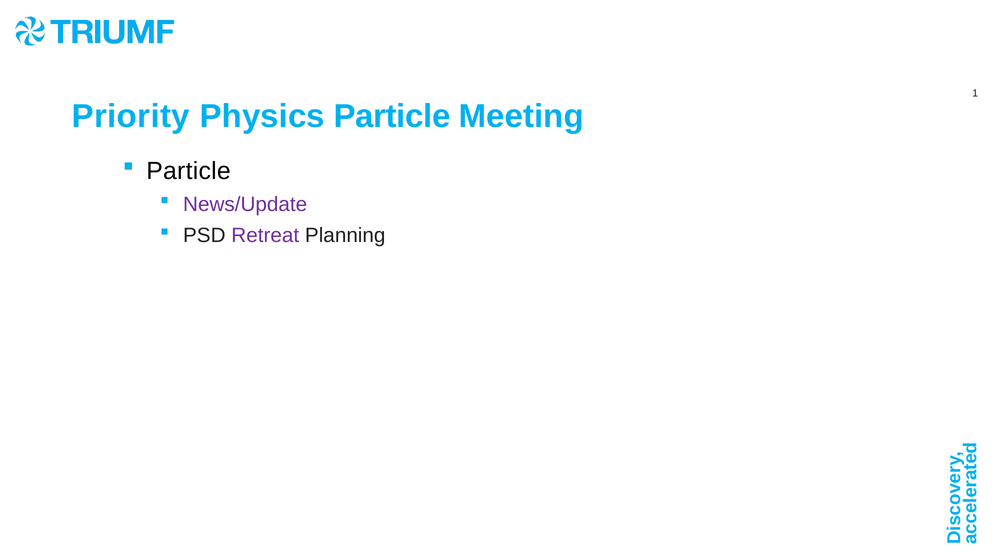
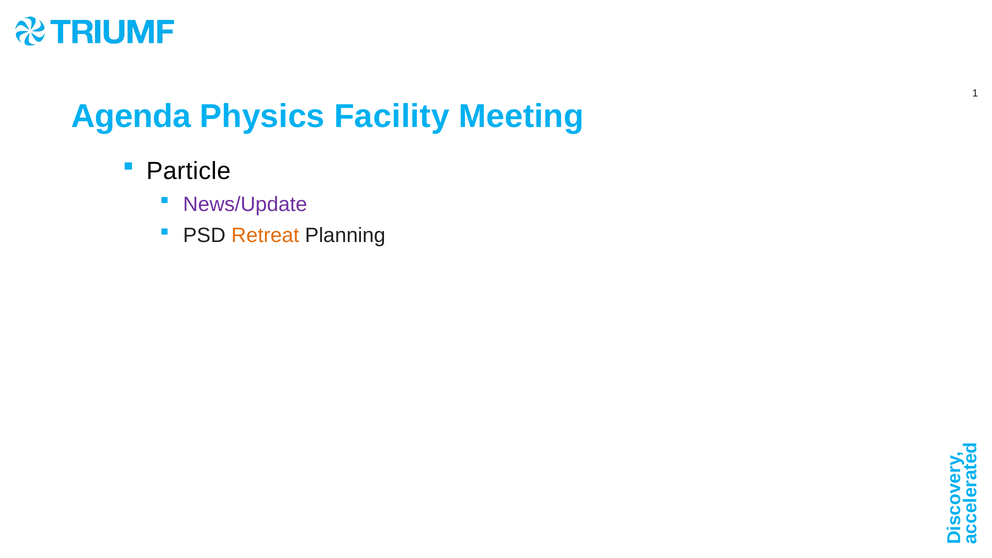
Priority: Priority -> Agenda
Physics Particle: Particle -> Facility
Retreat colour: purple -> orange
